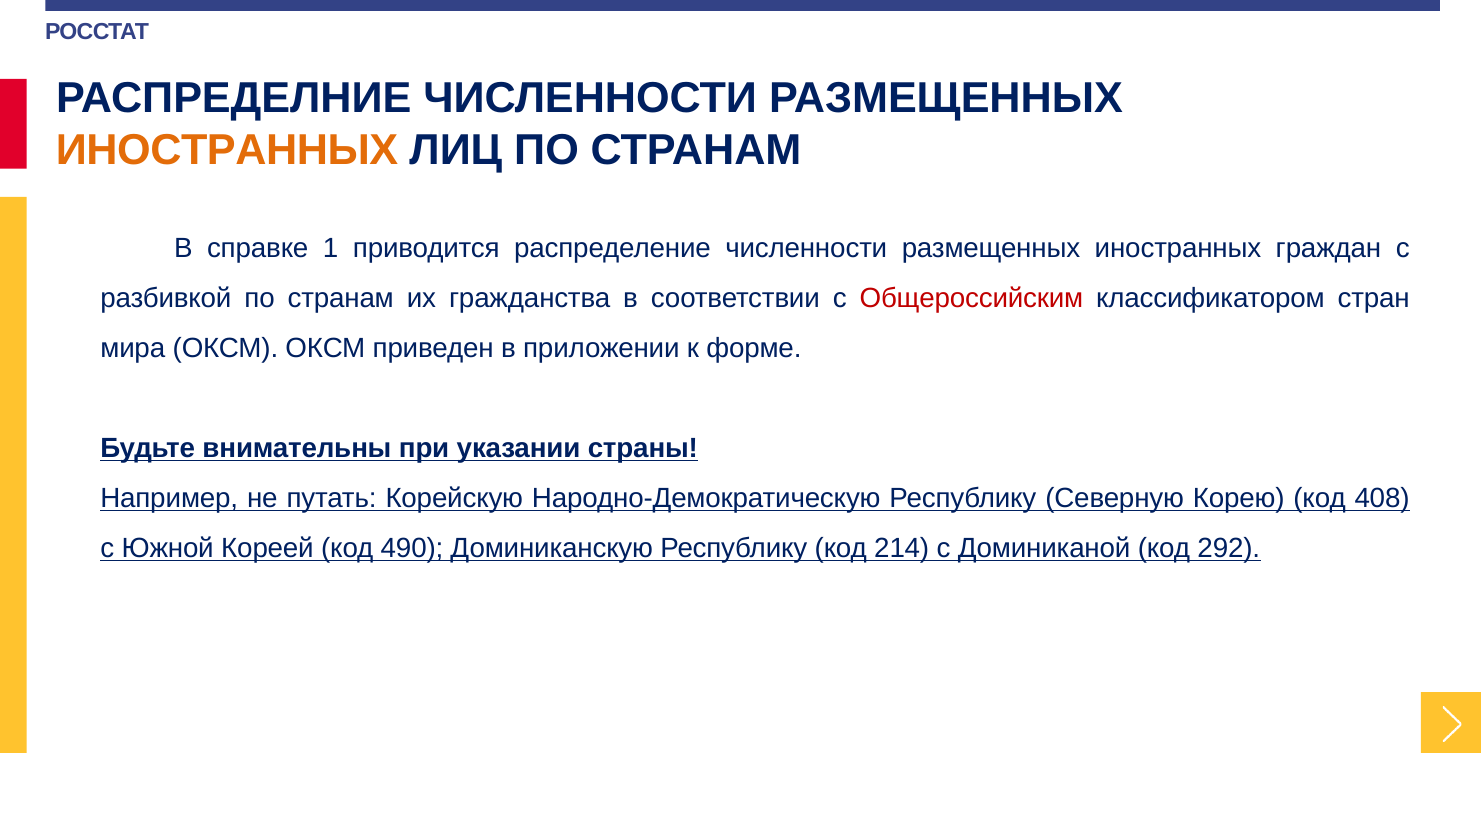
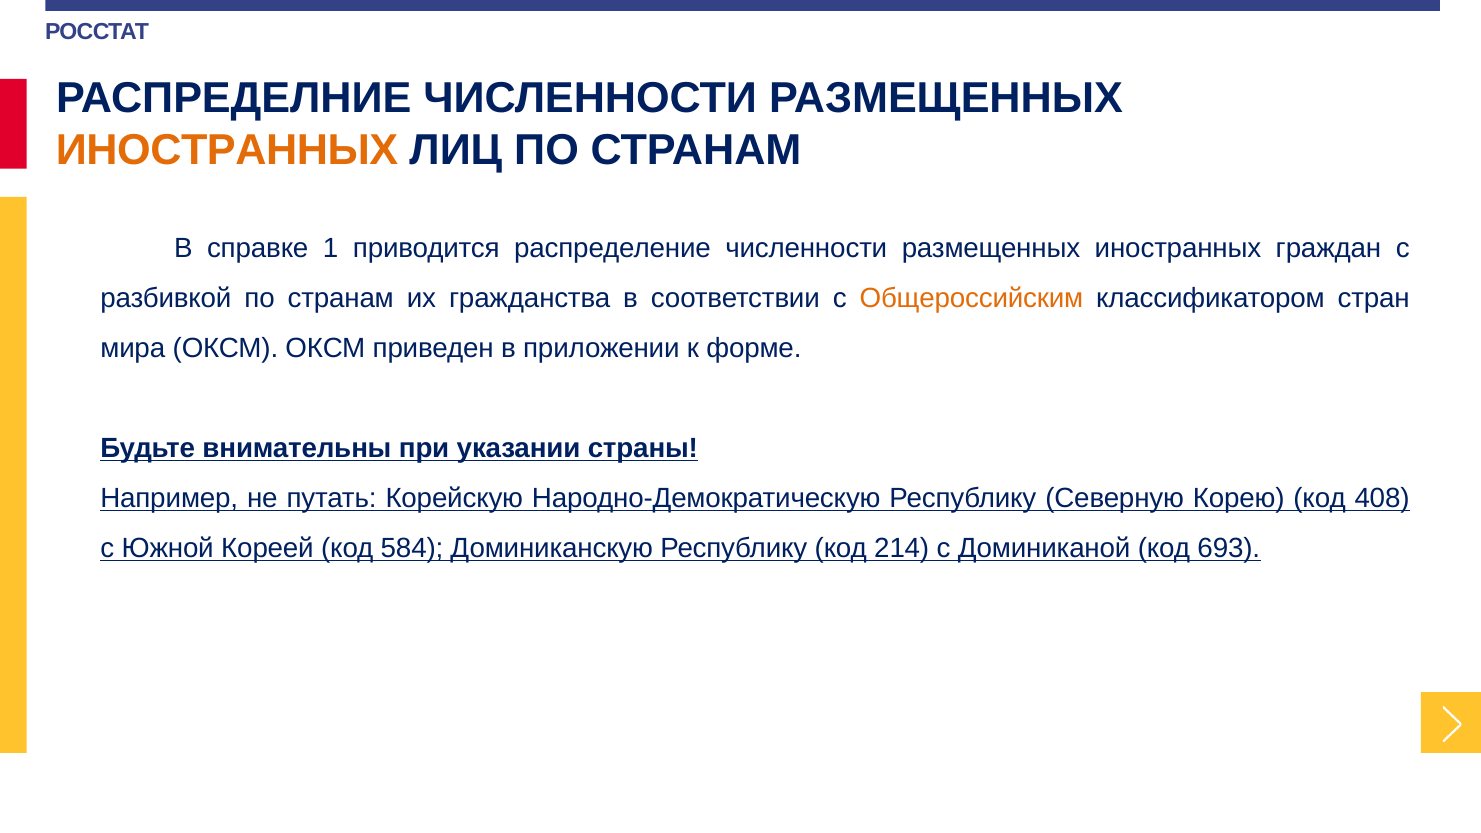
Общероссийским colour: red -> orange
490: 490 -> 584
292: 292 -> 693
